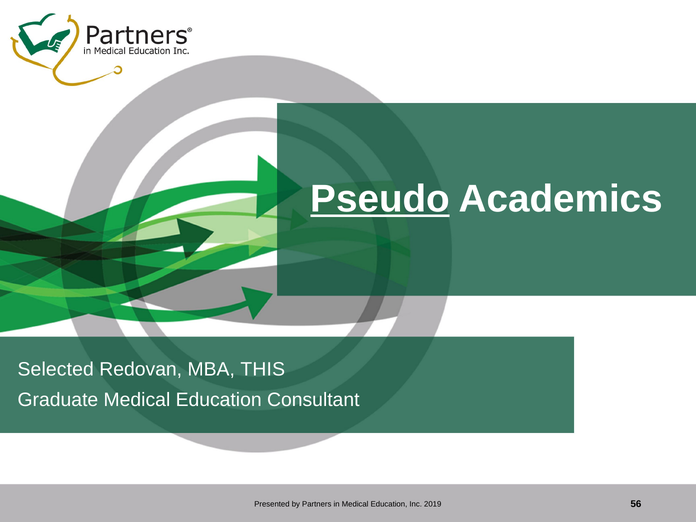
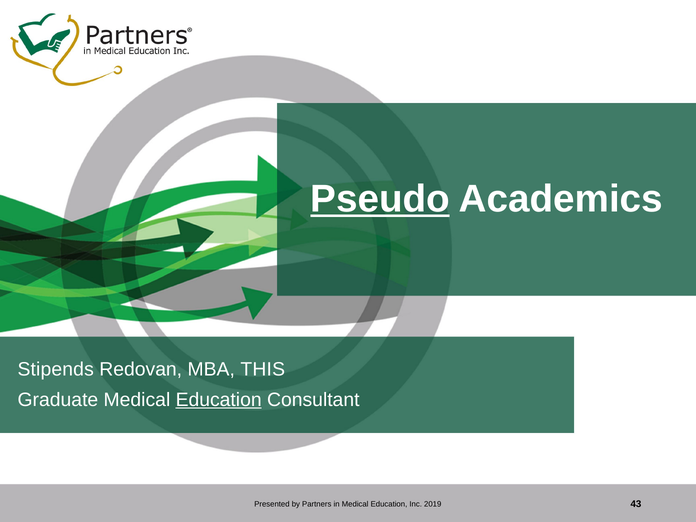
Selected: Selected -> Stipends
Education at (219, 400) underline: none -> present
56: 56 -> 43
